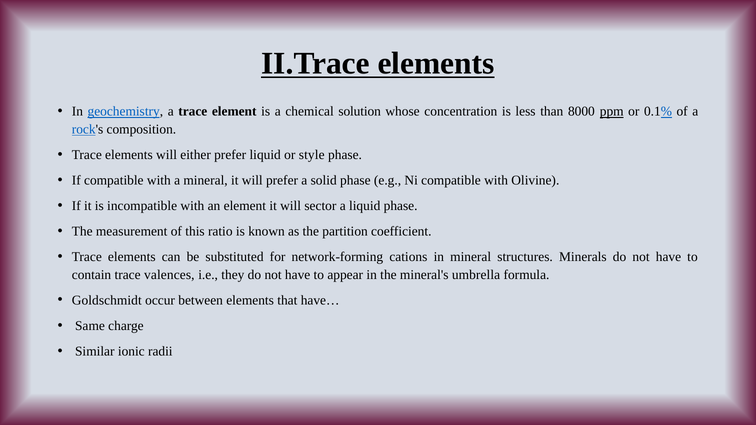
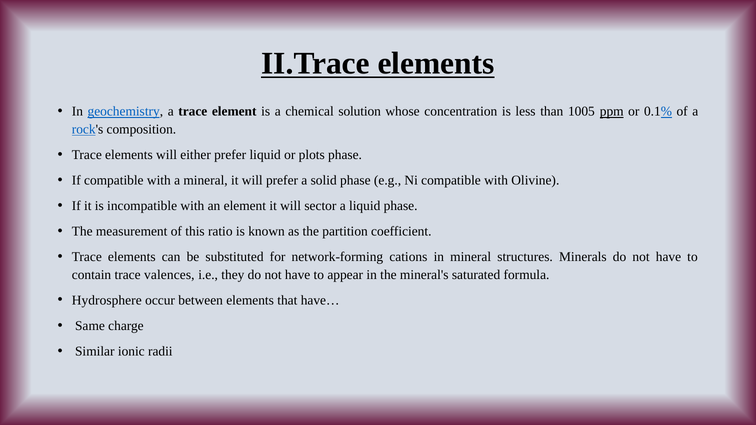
8000: 8000 -> 1005
style: style -> plots
umbrella: umbrella -> saturated
Goldschmidt: Goldschmidt -> Hydrosphere
